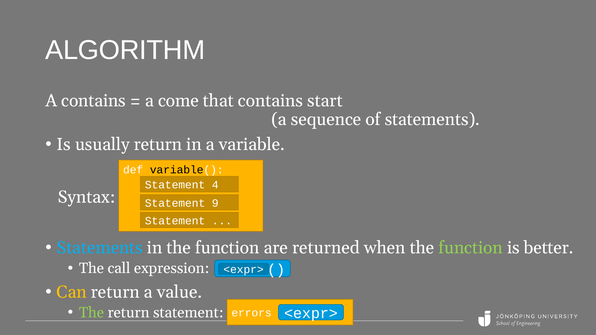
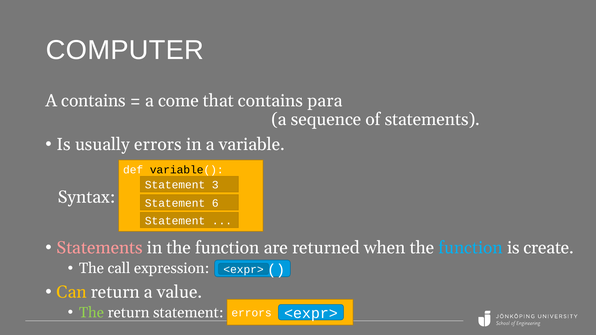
ALGORITHM: ALGORITHM -> COMPUTER
start: start -> para
usually return: return -> errors
4: 4 -> 3
9: 9 -> 6
Statements at (100, 248) colour: light blue -> pink
function at (471, 248) colour: light green -> light blue
better: better -> create
